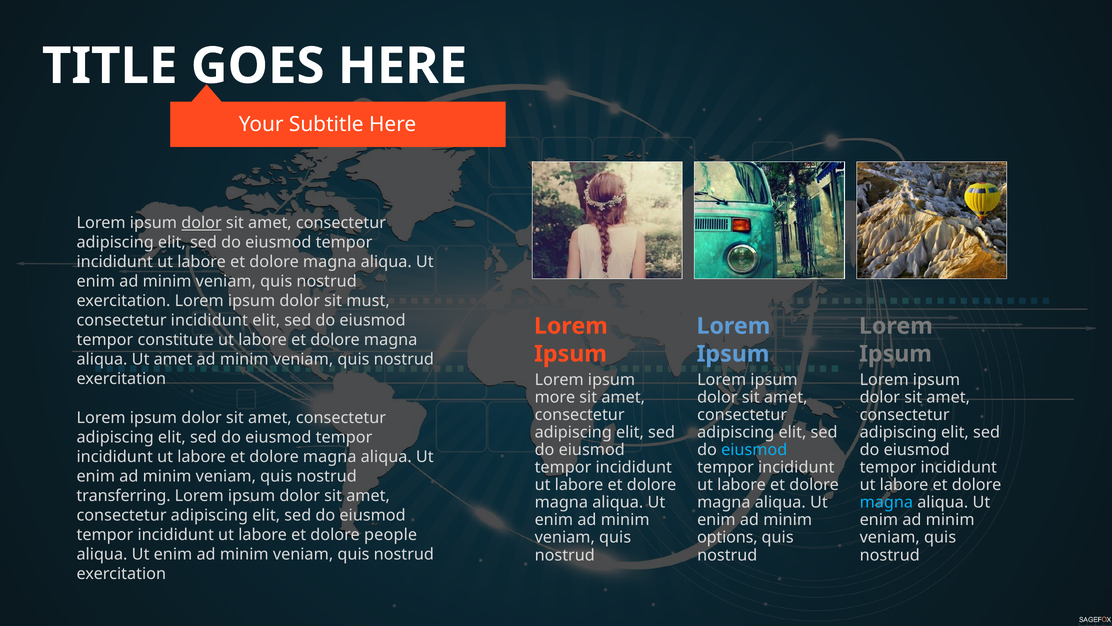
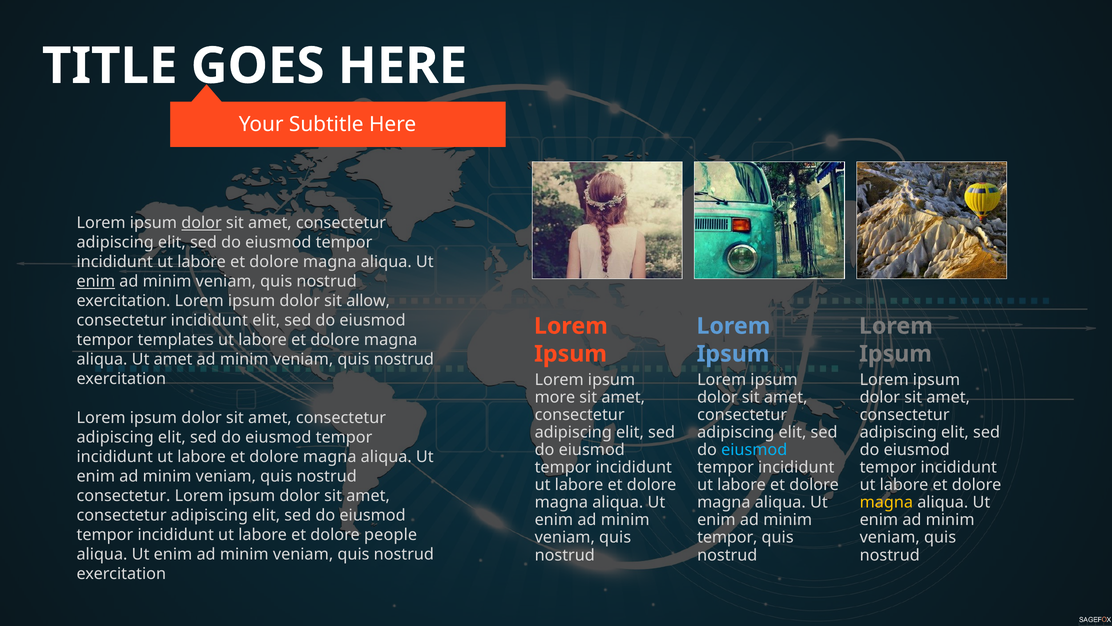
enim at (96, 281) underline: none -> present
must: must -> allow
constitute: constitute -> templates
transferring at (124, 495): transferring -> consectetur
magna at (886, 502) colour: light blue -> yellow
options at (727, 537): options -> tempor
